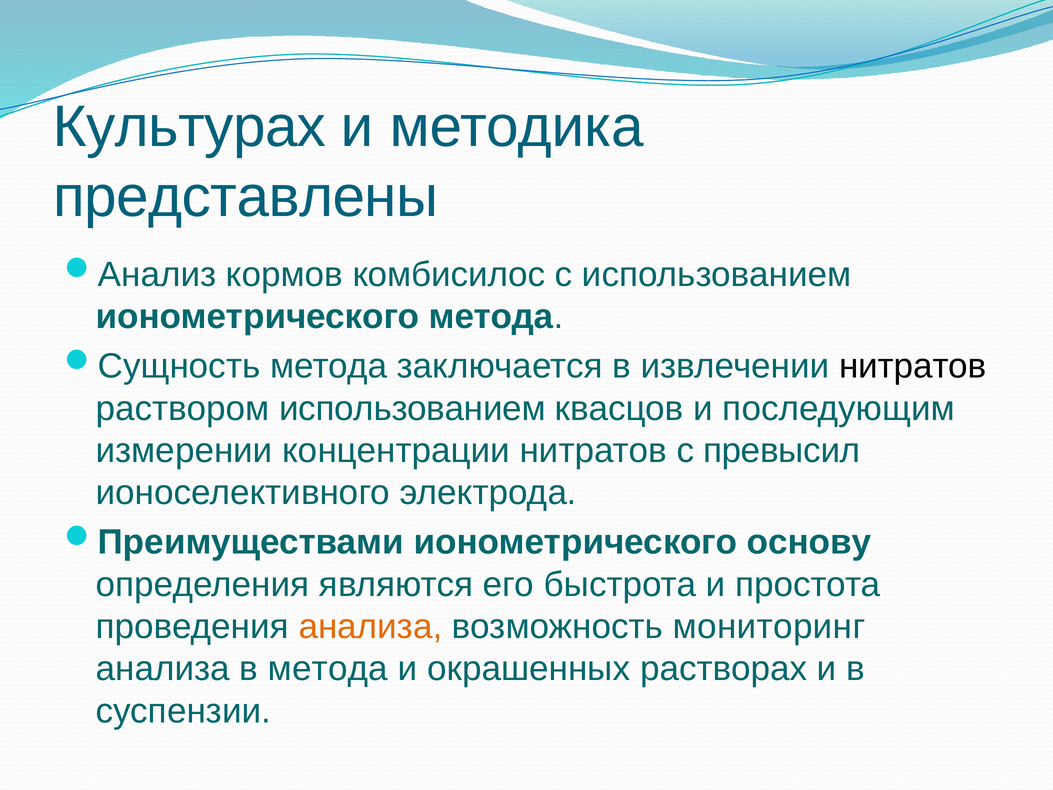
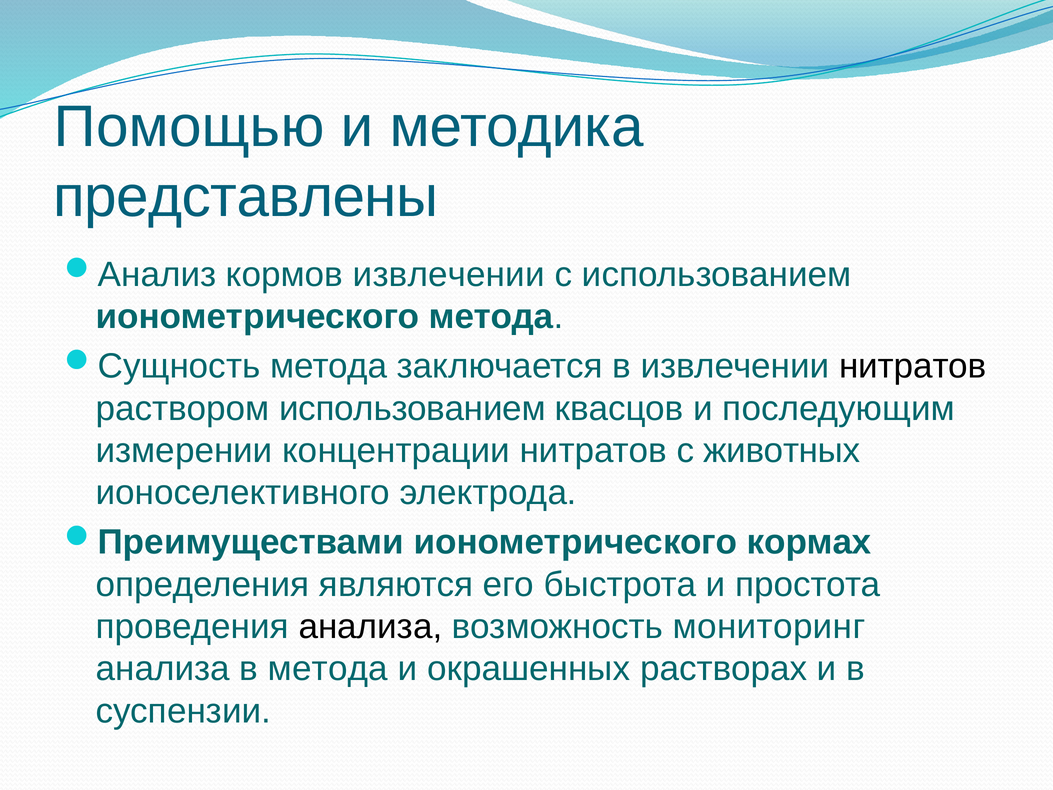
Культурах: Культурах -> Помощью
кормов комбисилос: комбисилос -> извлечении
превысил: превысил -> животных
основу: основу -> кормах
анализа at (370, 626) colour: orange -> black
